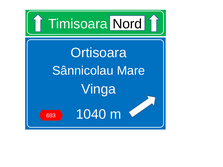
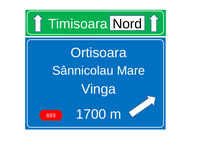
1040: 1040 -> 1700
